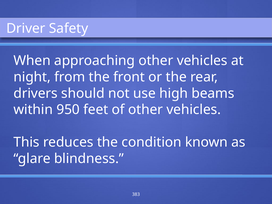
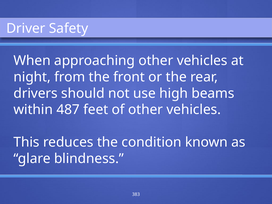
950: 950 -> 487
